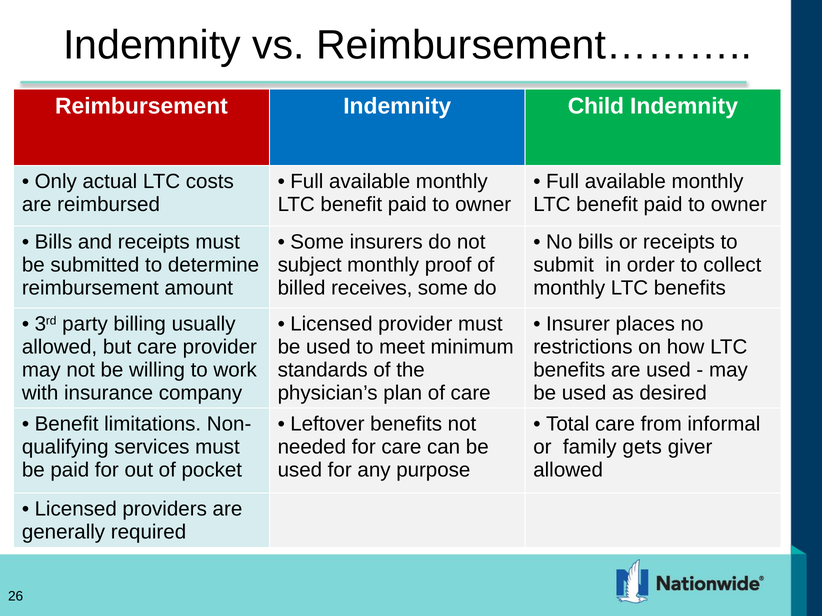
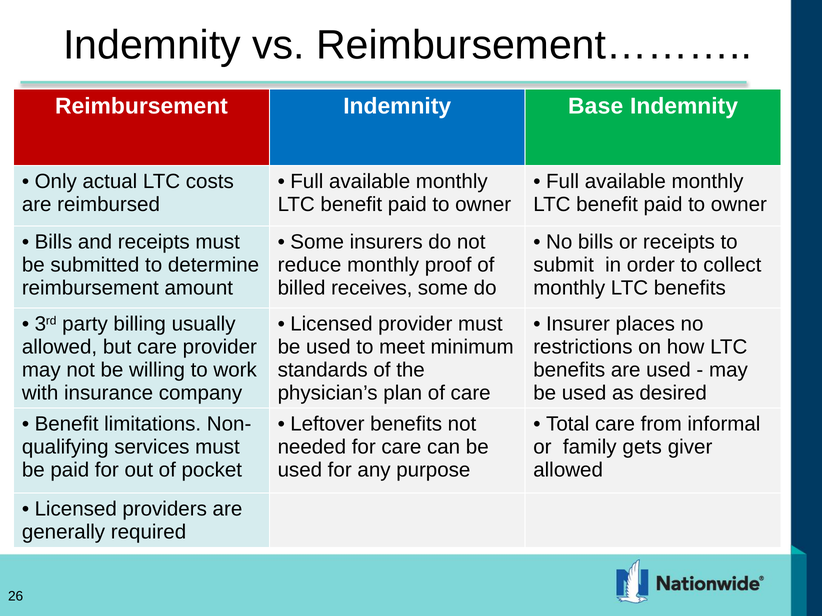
Child: Child -> Base
subject: subject -> reduce
